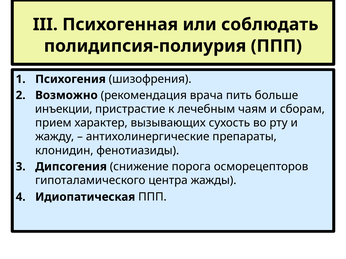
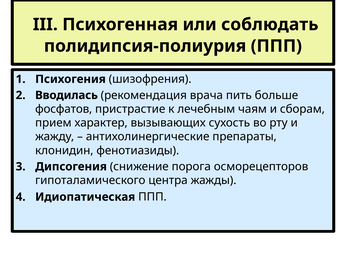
Возможно: Возможно -> Вводилась
инъекции: инъекции -> фосфатов
